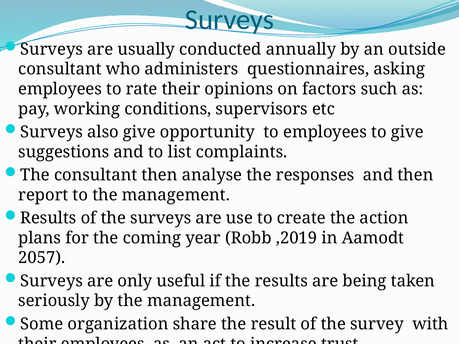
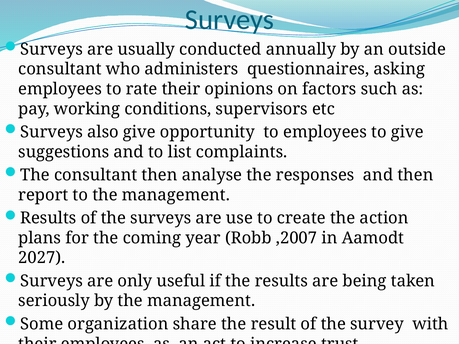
,2019: ,2019 -> ,2007
2057: 2057 -> 2027
